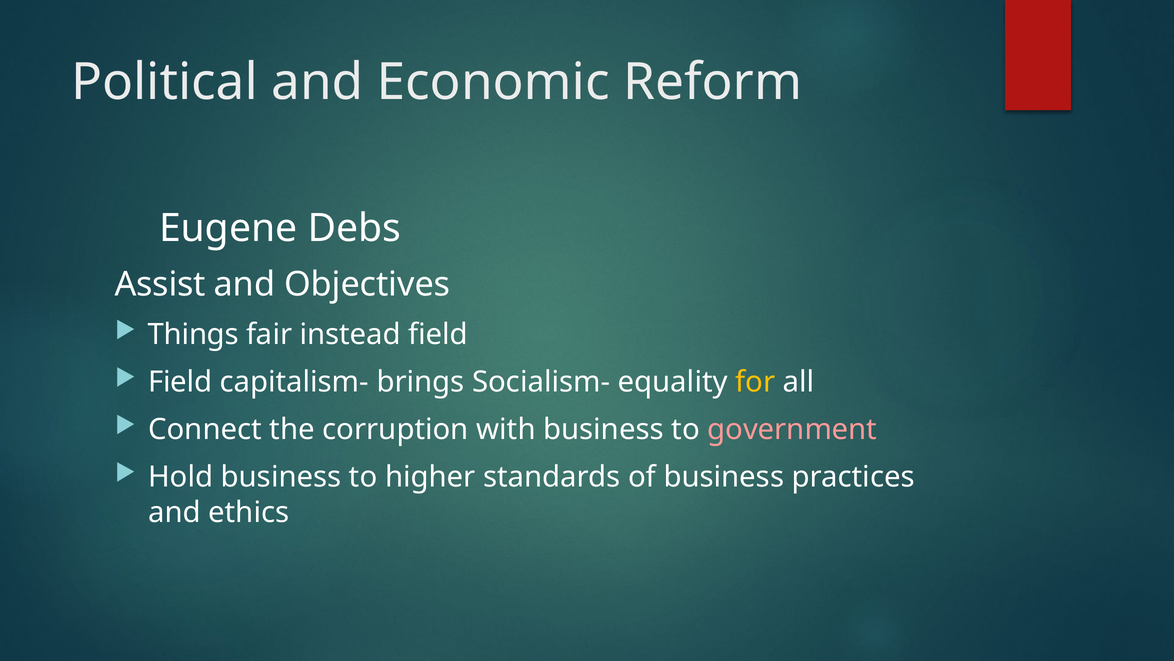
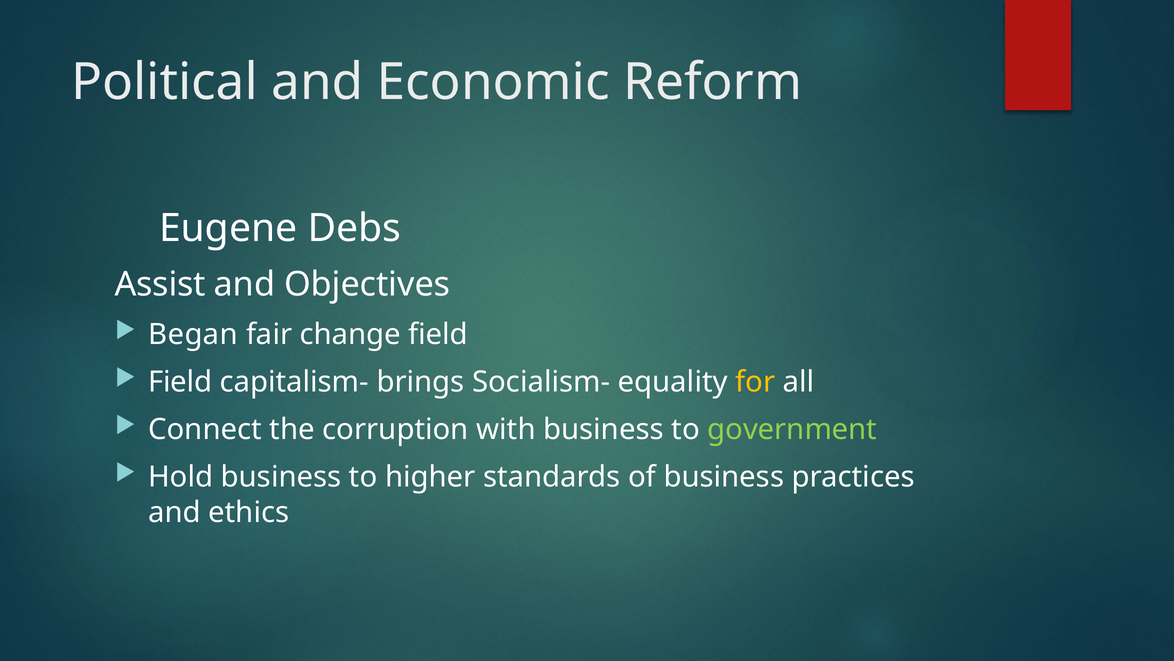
Things: Things -> Began
instead: instead -> change
government colour: pink -> light green
